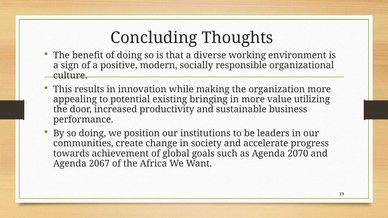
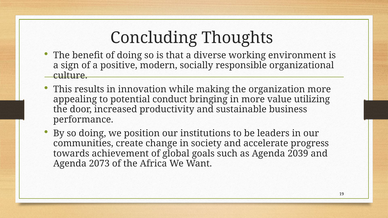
existing: existing -> conduct
2070: 2070 -> 2039
2067: 2067 -> 2073
